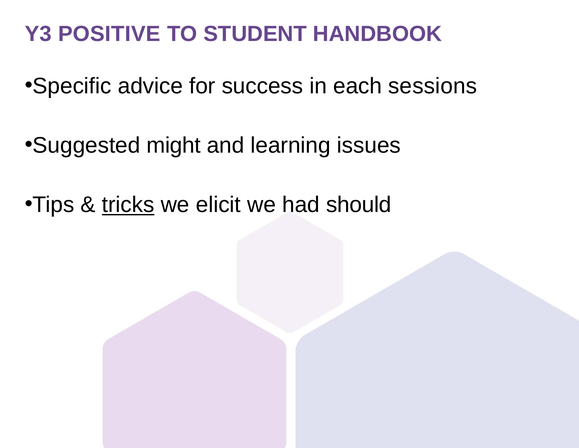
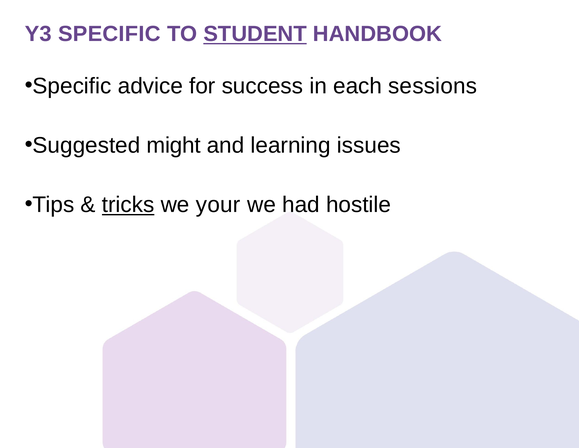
Y3 POSITIVE: POSITIVE -> SPECIFIC
STUDENT underline: none -> present
elicit: elicit -> your
should: should -> hostile
